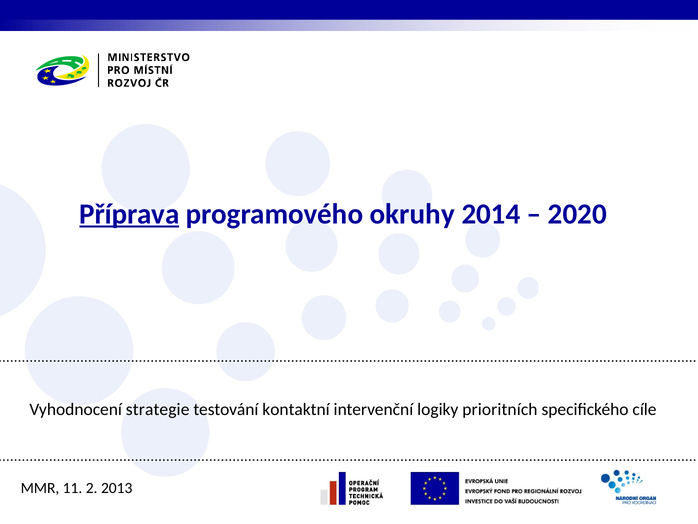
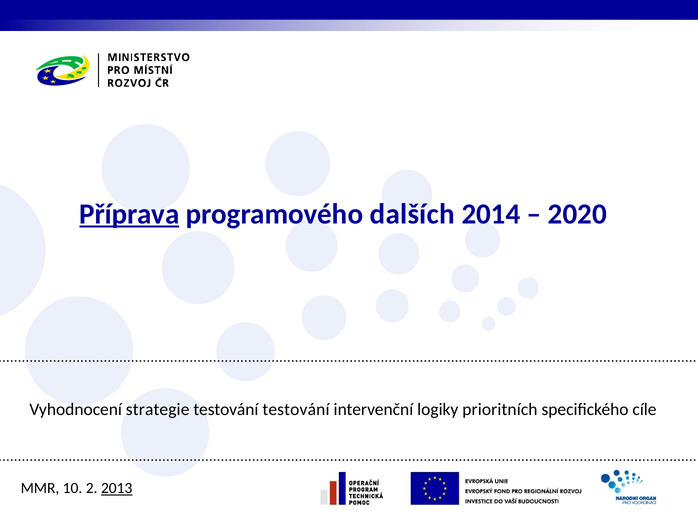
okruhy: okruhy -> dalších
testování kontaktní: kontaktní -> testování
11: 11 -> 10
2013 underline: none -> present
